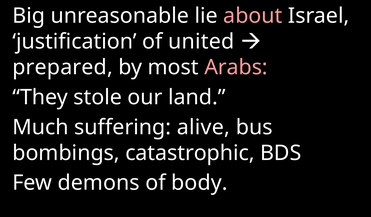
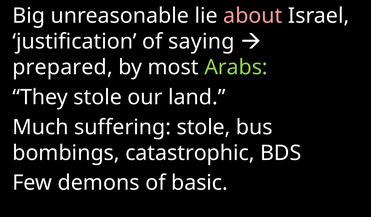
united: united -> saying
Arabs colour: pink -> light green
suffering alive: alive -> stole
body: body -> basic
